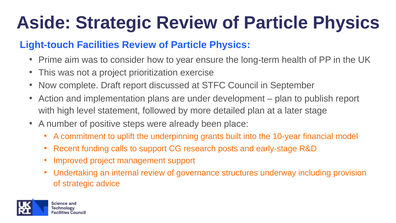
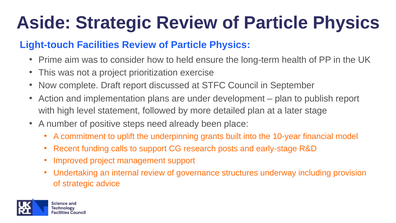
year: year -> held
were: were -> need
